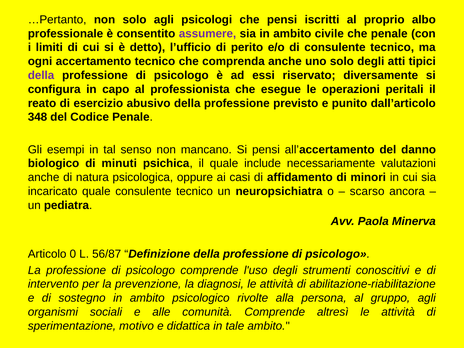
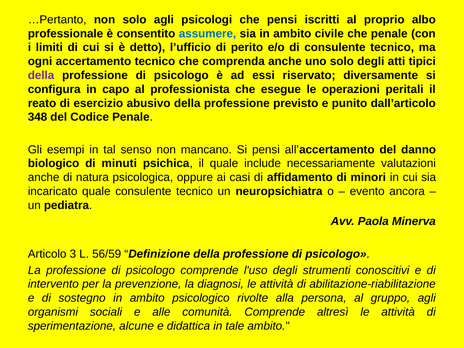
assumere colour: purple -> blue
scarso: scarso -> evento
0: 0 -> 3
56/87: 56/87 -> 56/59
motivo: motivo -> alcune
